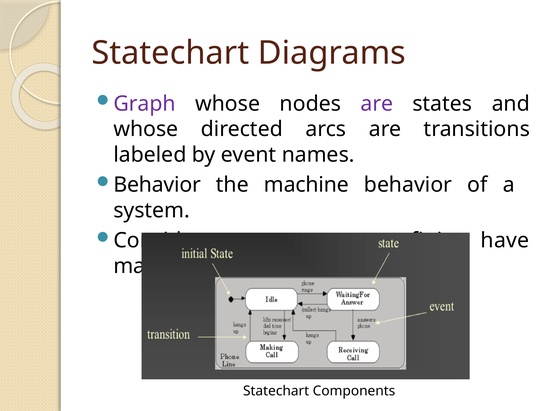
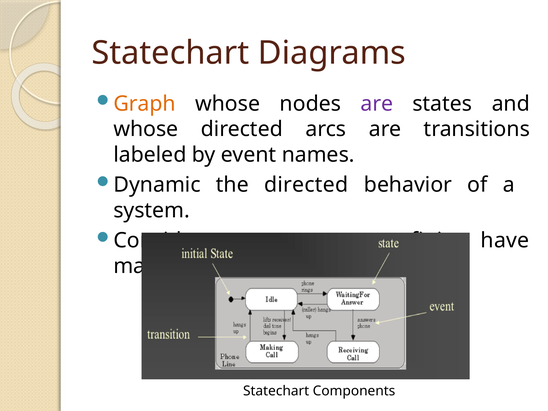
Graph colour: purple -> orange
Behavior at (157, 185): Behavior -> Dynamic
the machine: machine -> directed
